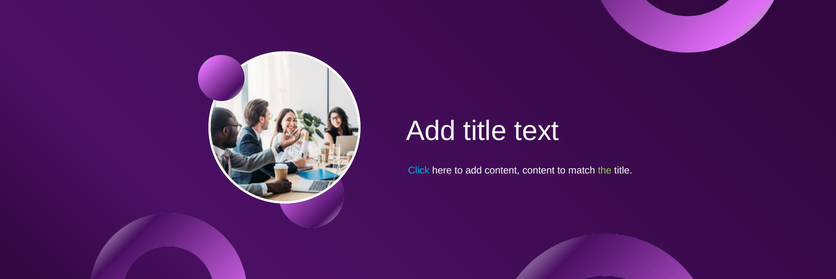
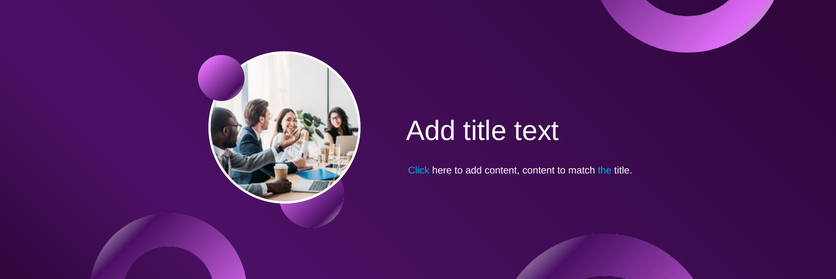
the colour: light green -> light blue
